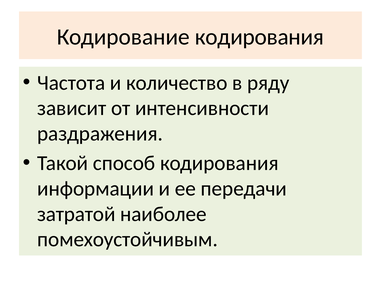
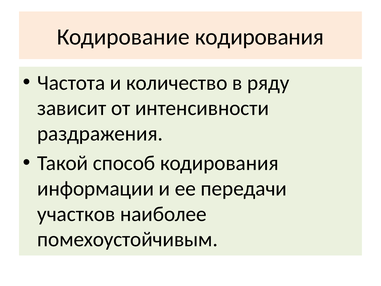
затратой: затратой -> участков
